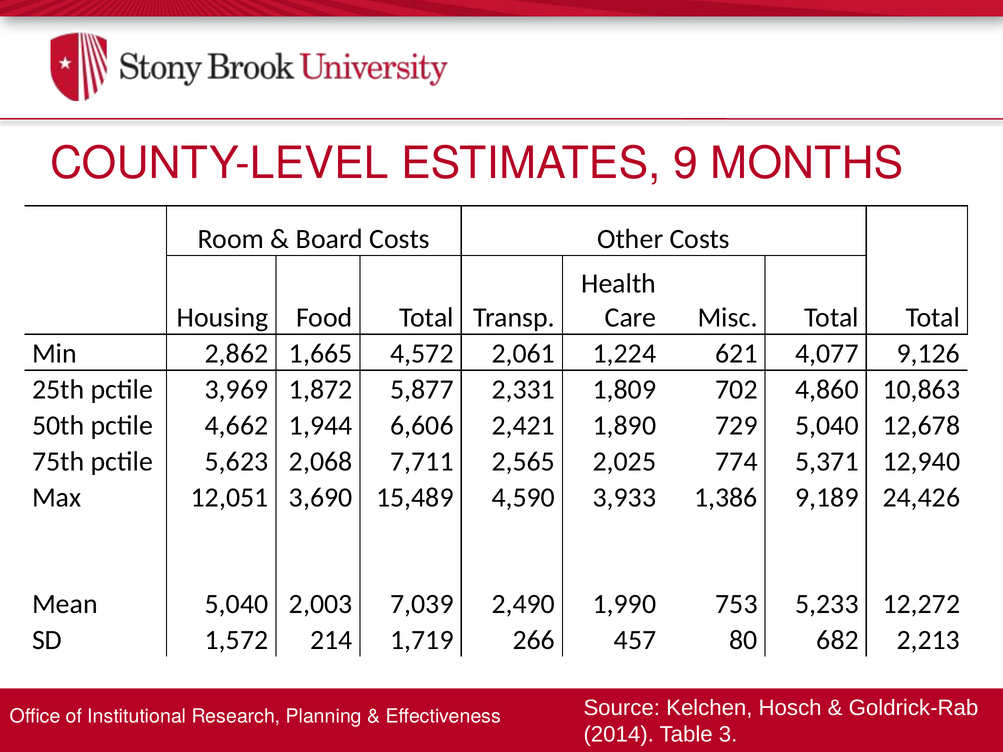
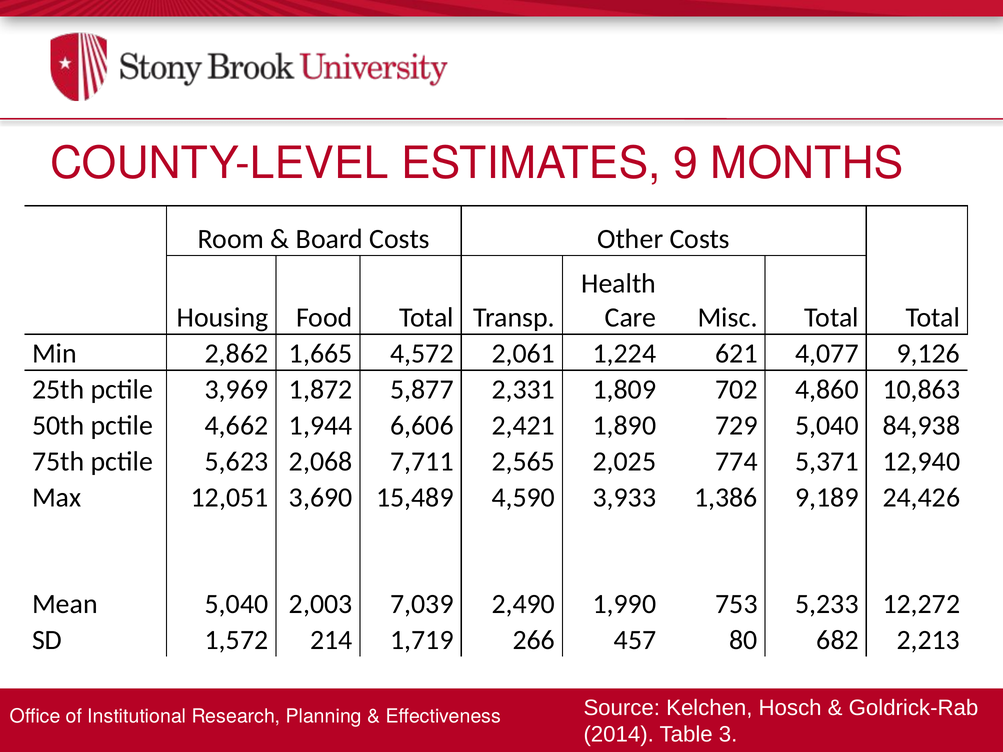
12,678: 12,678 -> 84,938
